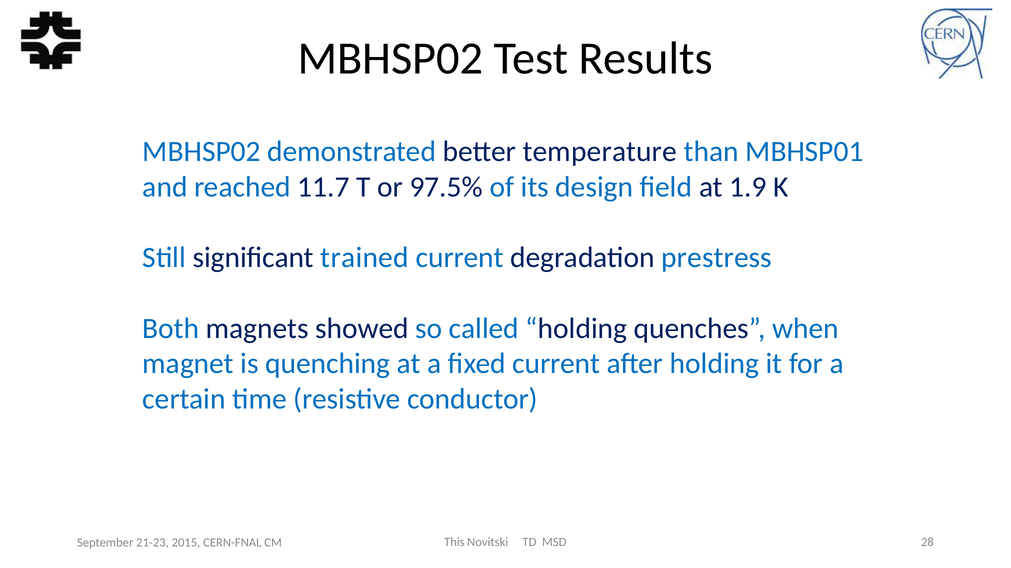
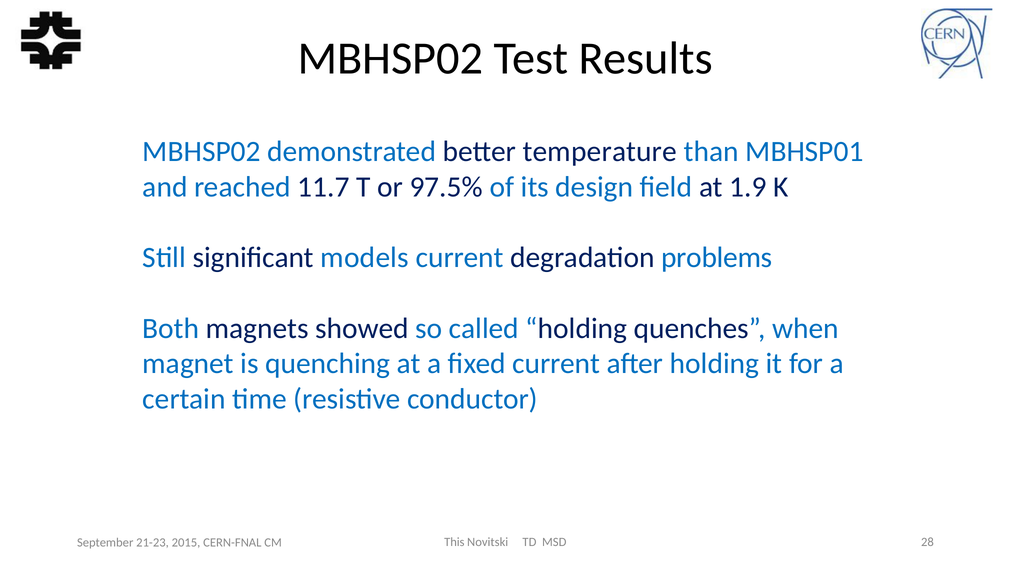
trained: trained -> models
prestress: prestress -> problems
